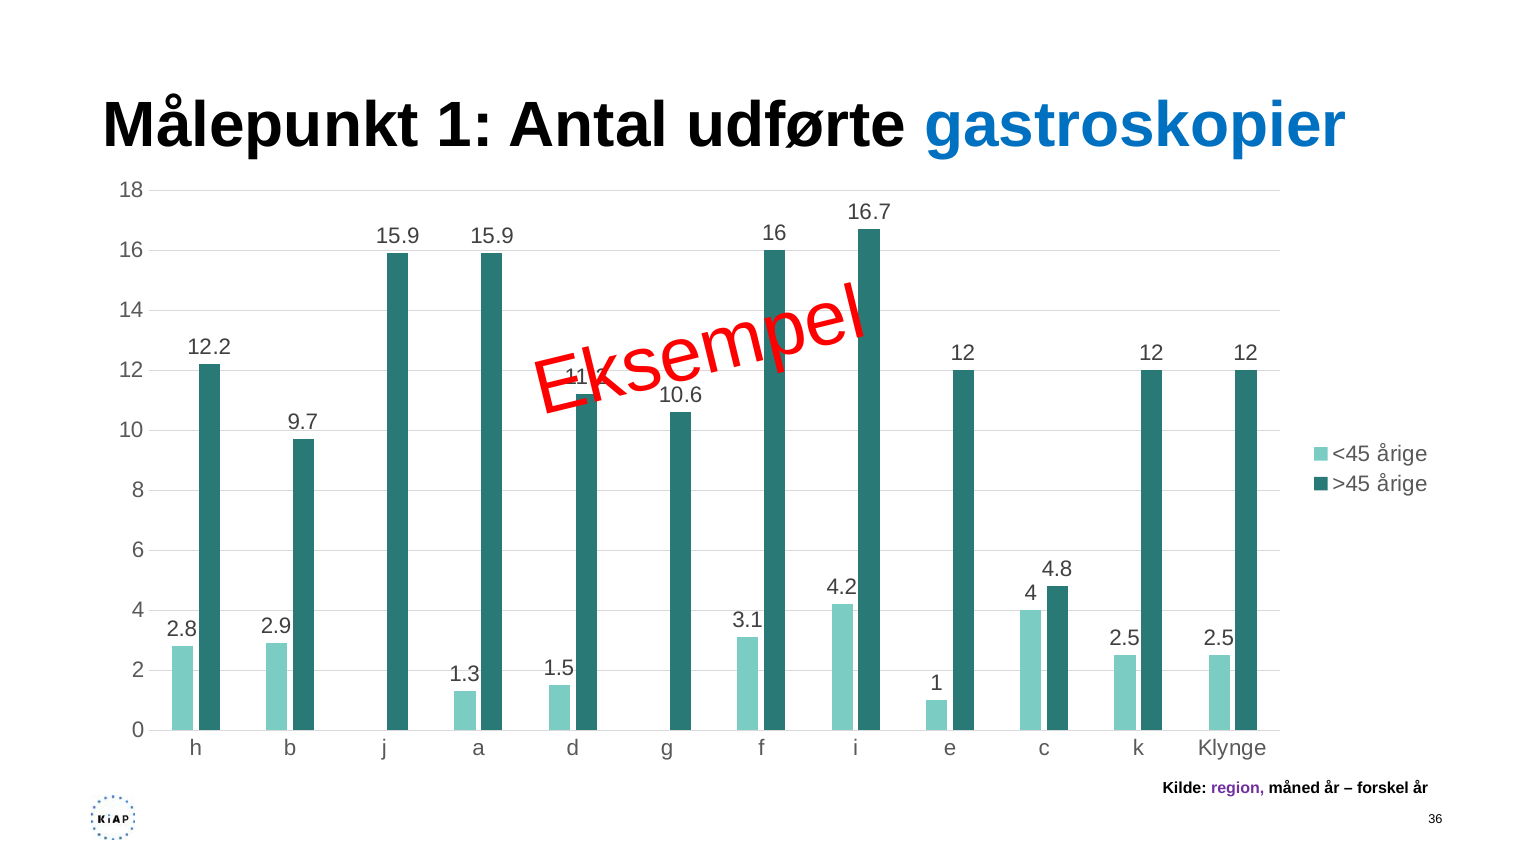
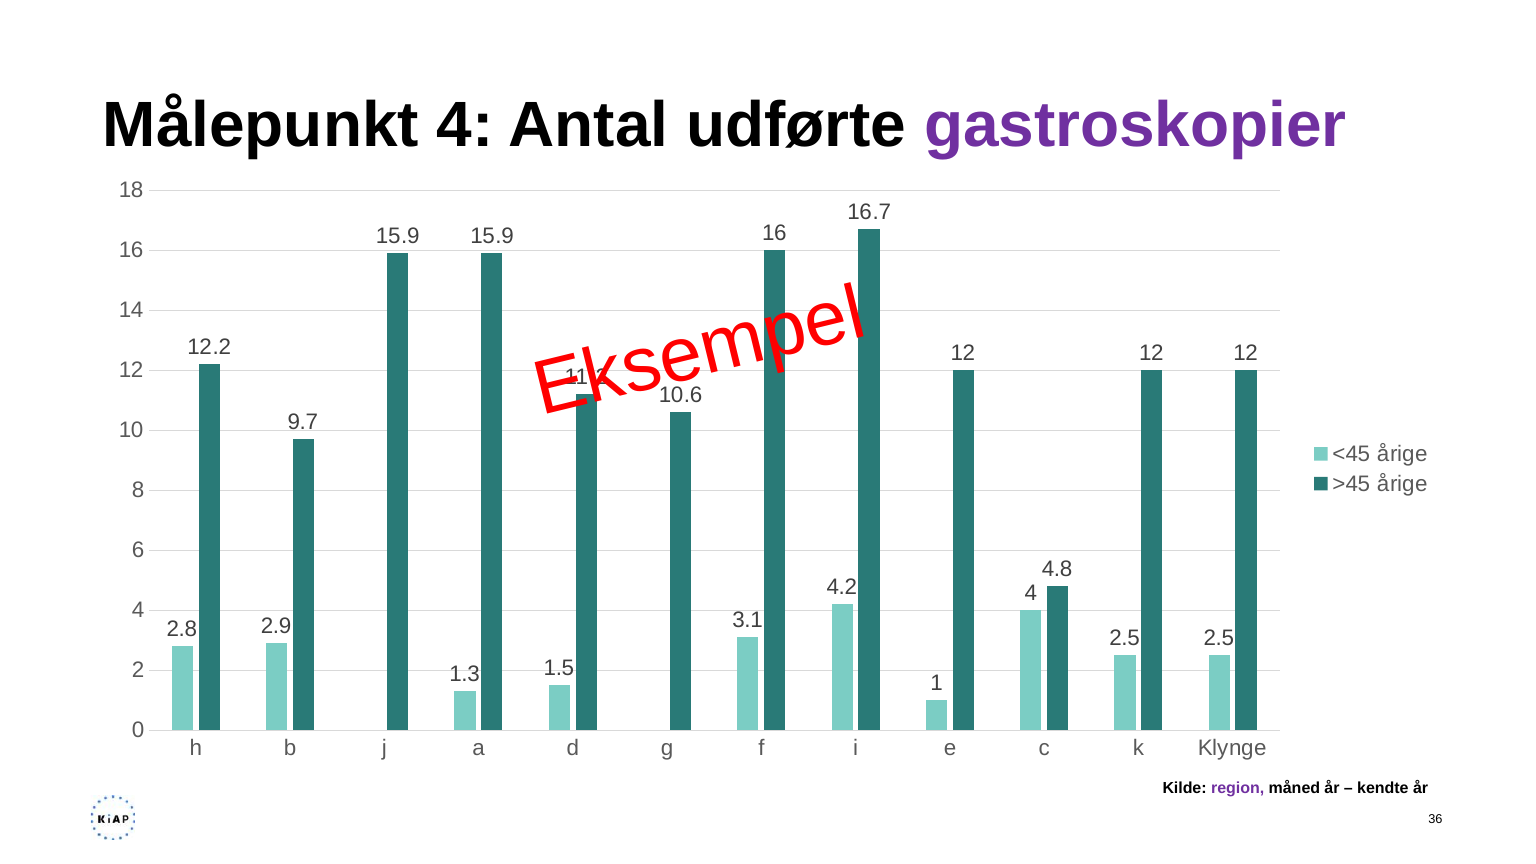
Målepunkt 1: 1 -> 4
gastroskopier colour: blue -> purple
forskel: forskel -> kendte
